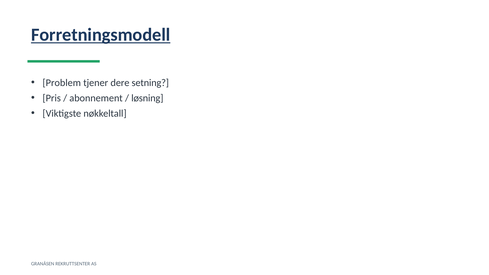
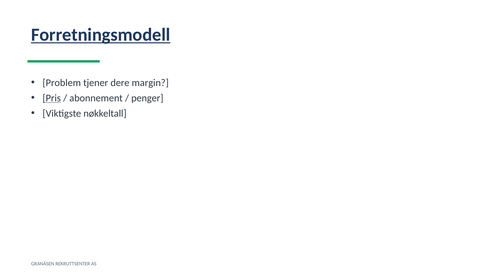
setning: setning -> margin
Pris underline: none -> present
løsning: løsning -> penger
